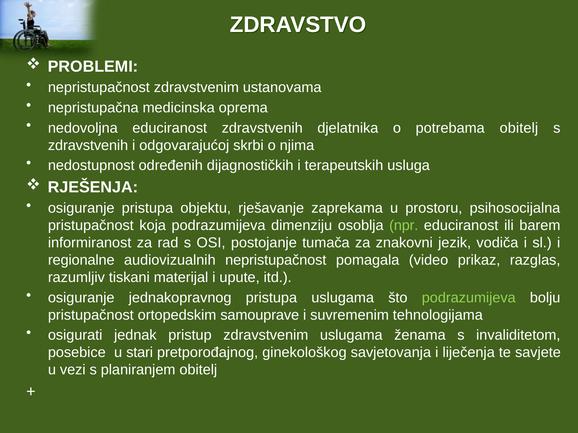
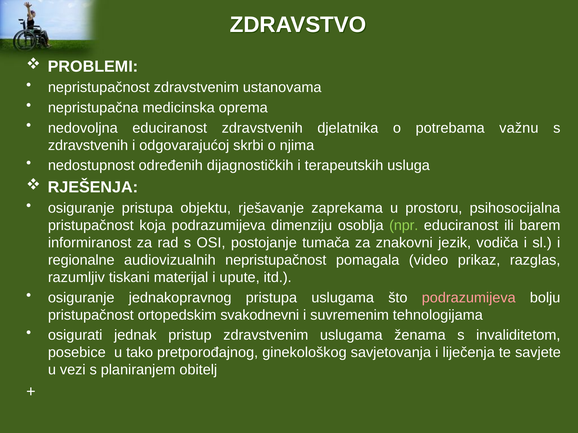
potrebama obitelj: obitelj -> važnu
podrazumijeva at (469, 298) colour: light green -> pink
samouprave: samouprave -> svakodnevni
stari: stari -> tako
